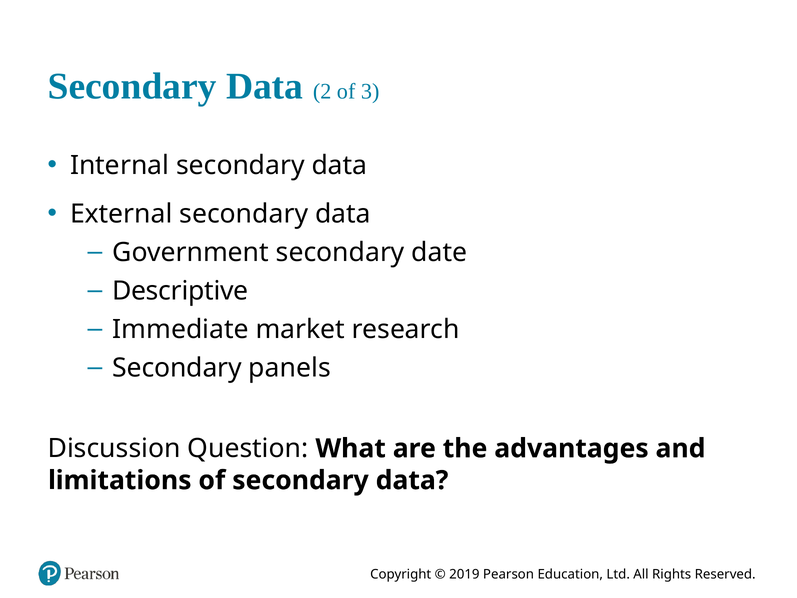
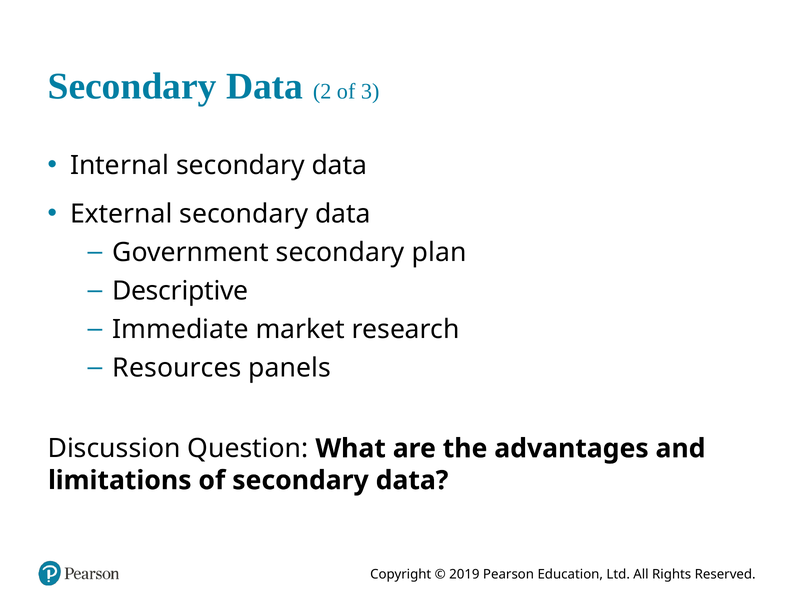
date: date -> plan
Secondary at (177, 368): Secondary -> Resources
